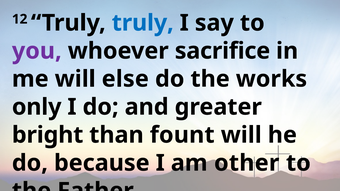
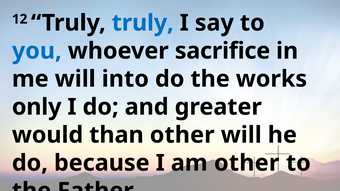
you colour: purple -> blue
else: else -> into
bright: bright -> would
than fount: fount -> other
